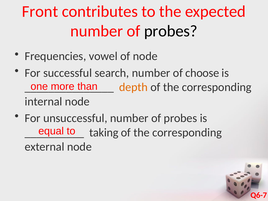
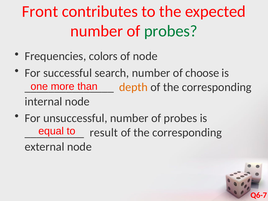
probes at (171, 31) colour: black -> green
vowel: vowel -> colors
taking: taking -> result
